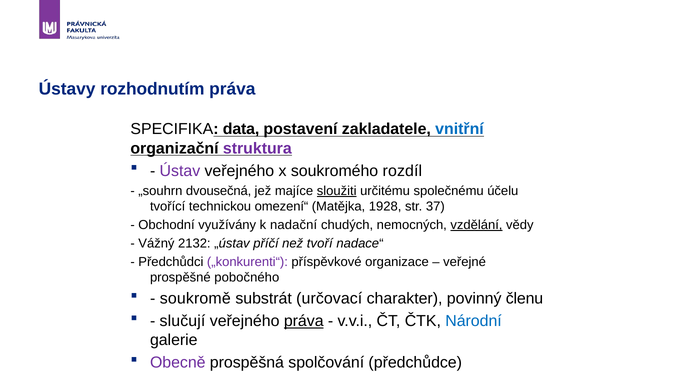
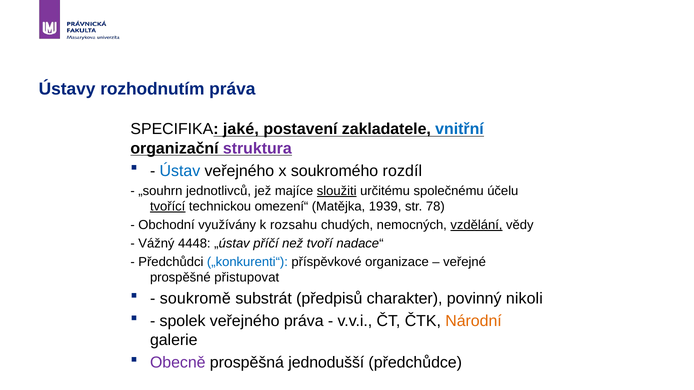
data: data -> jaké
Ústav colour: purple -> blue
dvousečná: dvousečná -> jednotlivců
tvořící underline: none -> present
1928: 1928 -> 1939
37: 37 -> 78
nadační: nadační -> rozsahu
2132: 2132 -> 4448
„konkurenti“ colour: purple -> blue
pobočného: pobočného -> přistupovat
určovací: určovací -> předpisů
členu: členu -> nikoli
slučují: slučují -> spolek
práva at (304, 321) underline: present -> none
Národní colour: blue -> orange
spolčování: spolčování -> jednodušší
